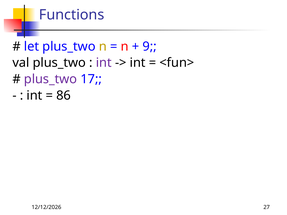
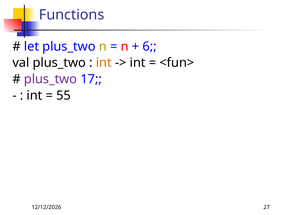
9: 9 -> 6
int at (104, 63) colour: purple -> orange
86: 86 -> 55
